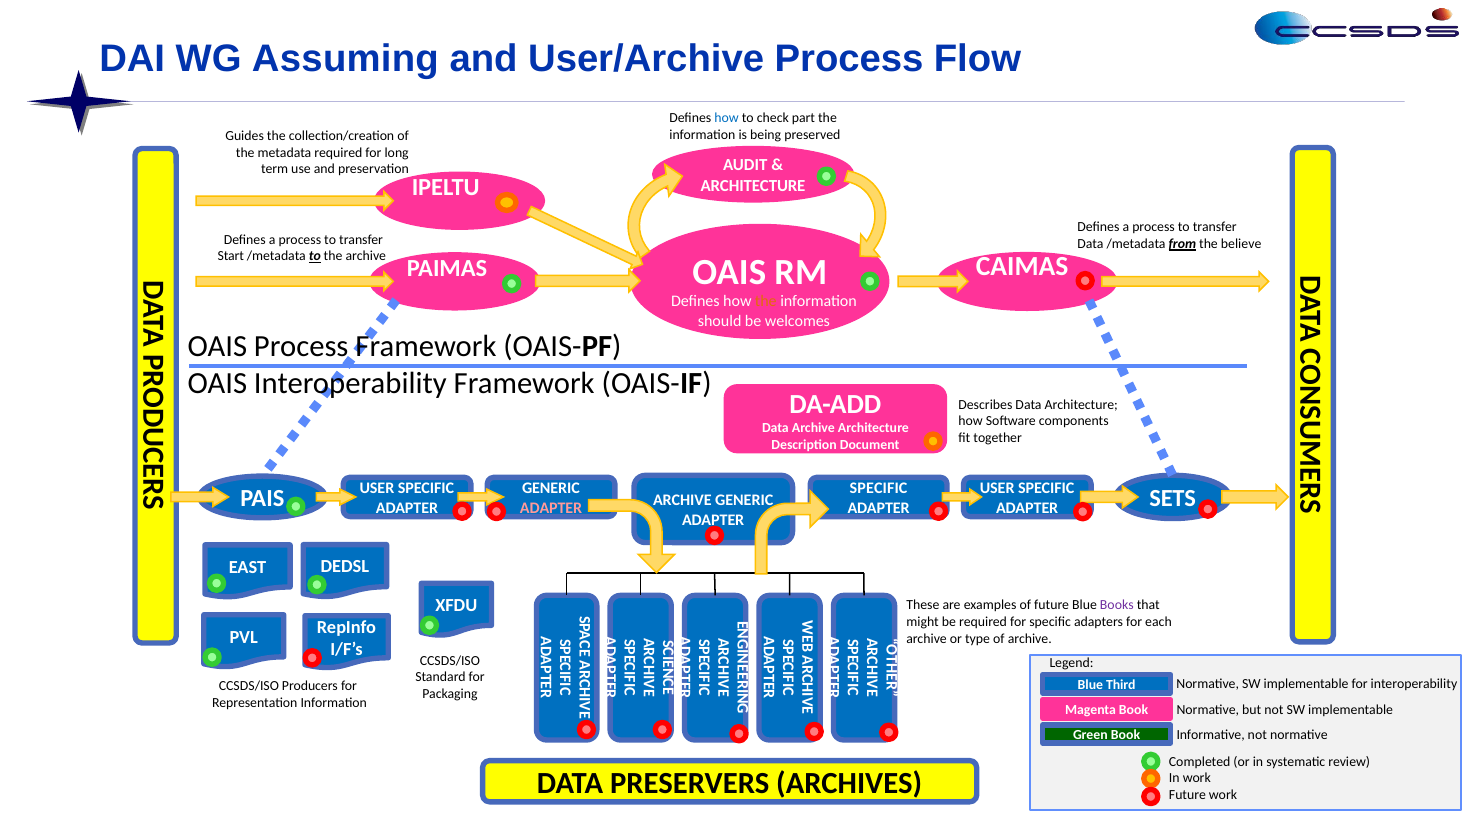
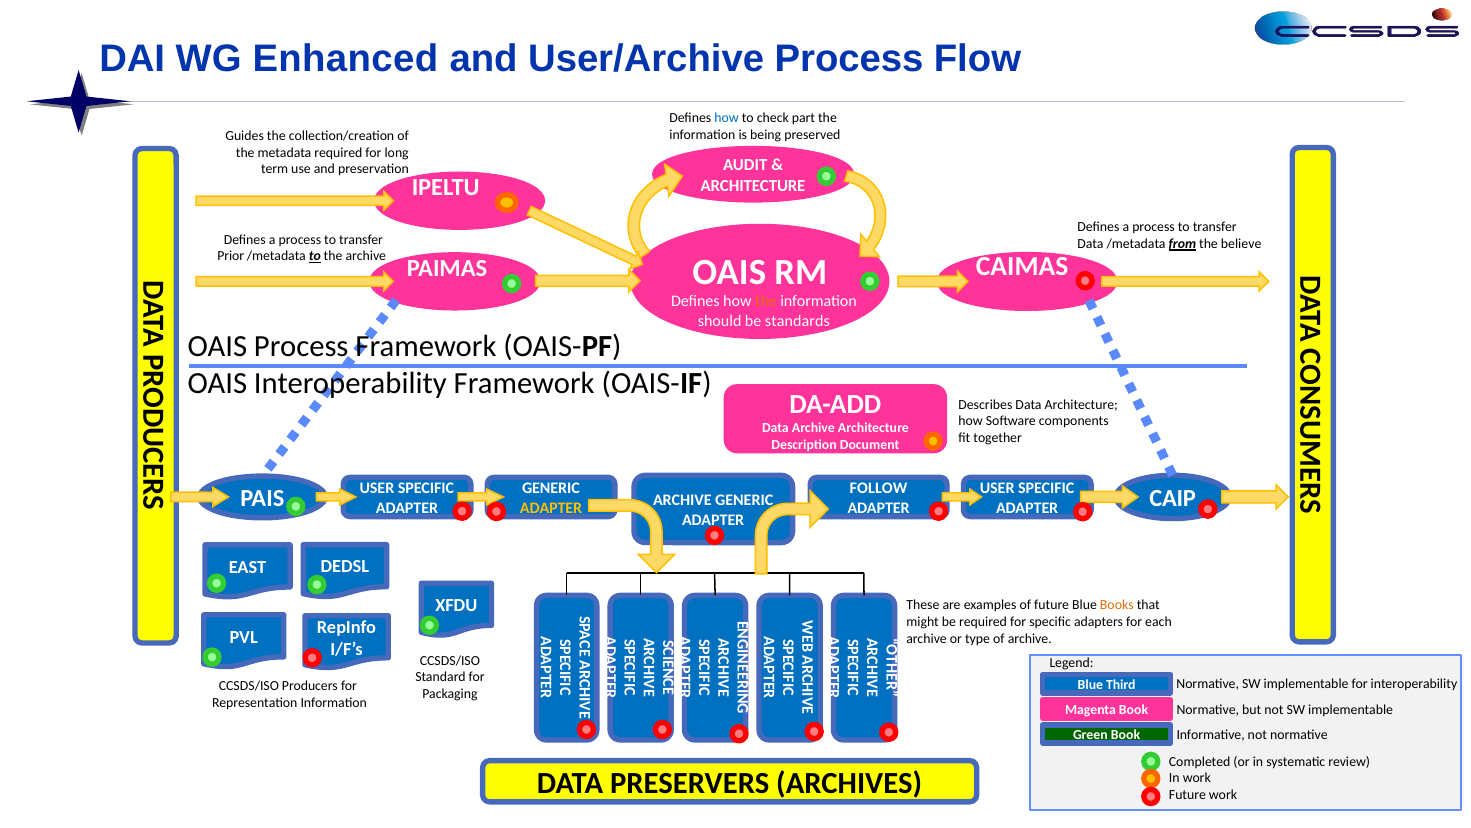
Assuming: Assuming -> Enhanced
Start: Start -> Prior
welcomes: welcomes -> standards
SPECIFIC at (879, 488): SPECIFIC -> FOLLOW
SETS: SETS -> CAIP
ADAPTER at (551, 507) colour: pink -> yellow
Books colour: purple -> orange
